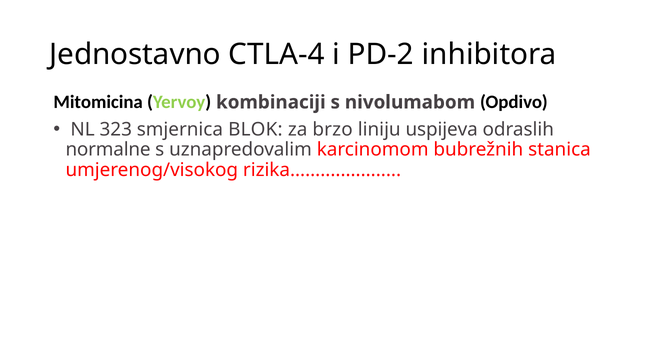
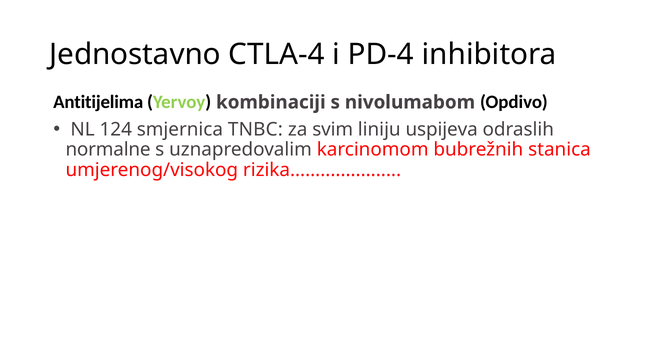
PD-2: PD-2 -> PD-4
Mitomicina: Mitomicina -> Antitijelima
323: 323 -> 124
BLOK: BLOK -> TNBC
brzo: brzo -> svim
